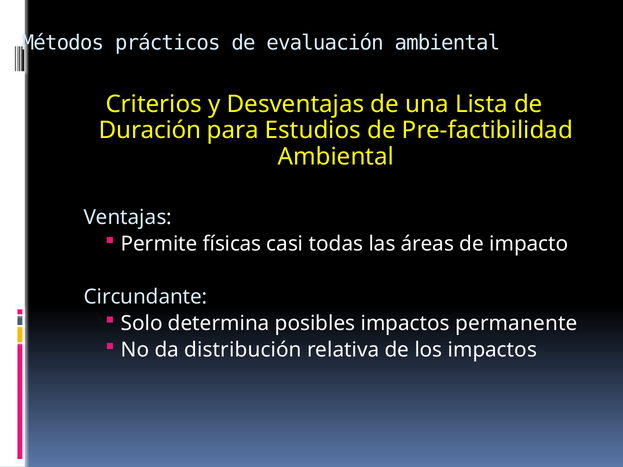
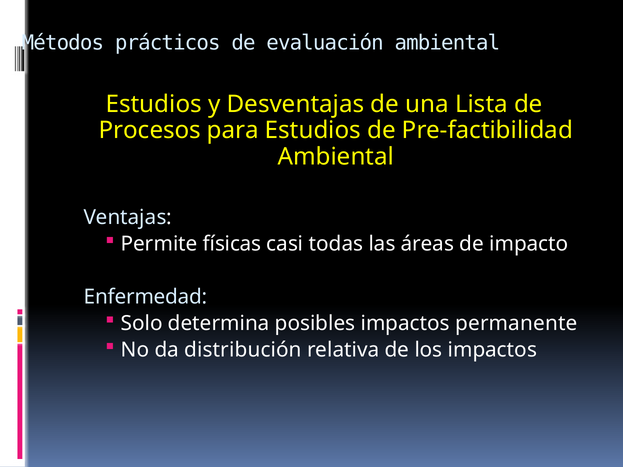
Criterios at (154, 104): Criterios -> Estudios
Duración: Duración -> Procesos
Circundante: Circundante -> Enfermedad
